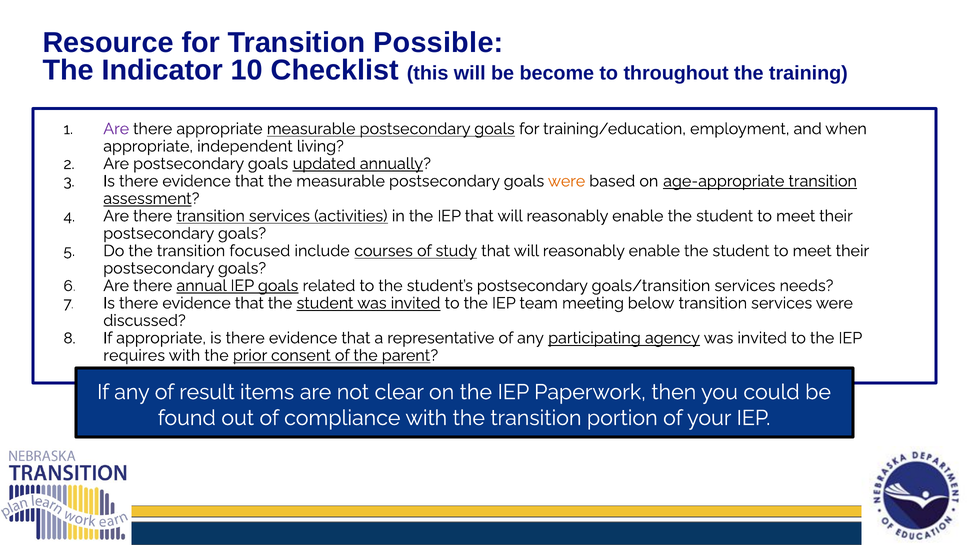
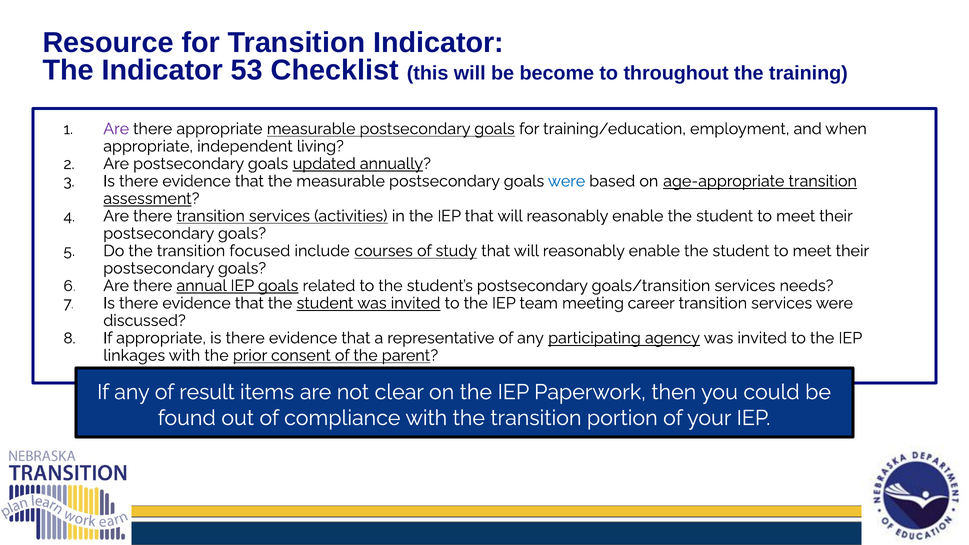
Transition Possible: Possible -> Indicator
10: 10 -> 53
were at (567, 181) colour: orange -> blue
below: below -> career
requires: requires -> linkages
